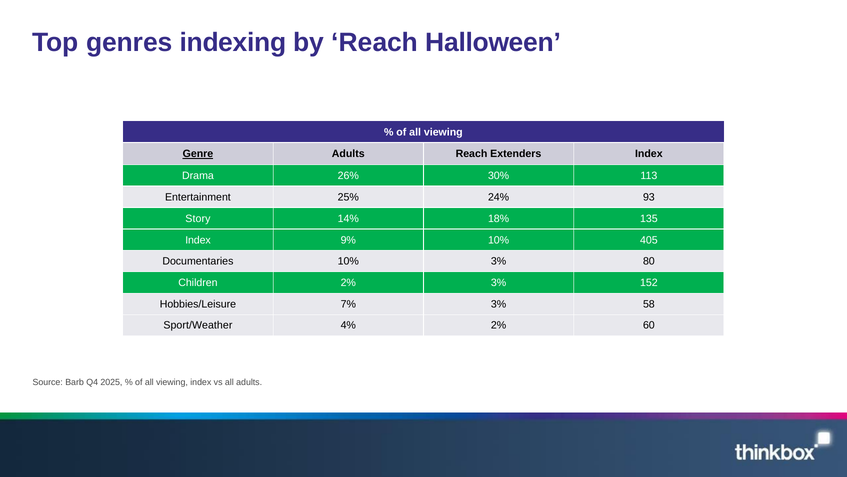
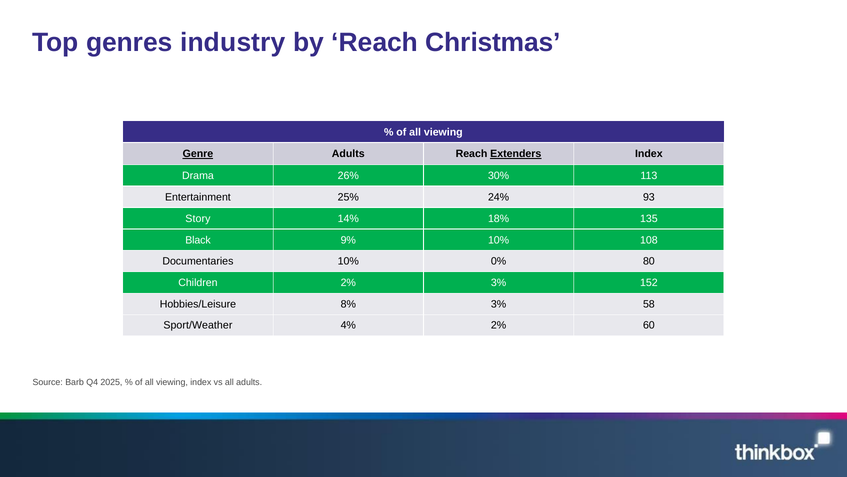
indexing: indexing -> industry
Halloween: Halloween -> Christmas
Extenders underline: none -> present
Index at (198, 240): Index -> Black
405: 405 -> 108
10% 3%: 3% -> 0%
7%: 7% -> 8%
